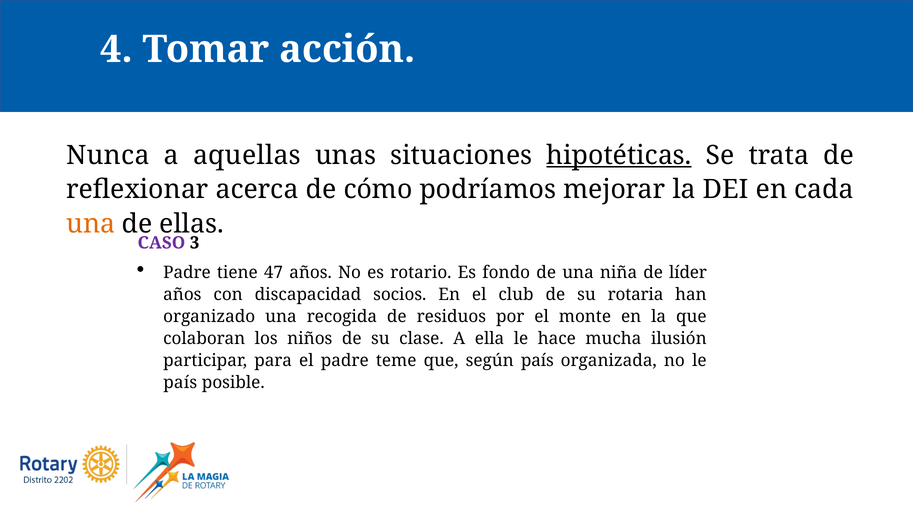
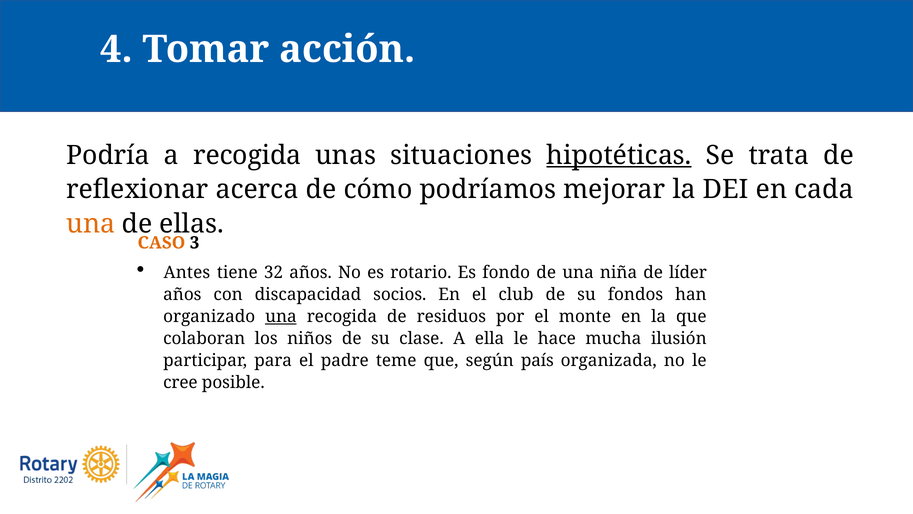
Nunca: Nunca -> Podría
a aquellas: aquellas -> recogida
CASO colour: purple -> orange
Padre at (187, 272): Padre -> Antes
47: 47 -> 32
rotaria: rotaria -> fondos
una at (281, 316) underline: none -> present
país at (180, 382): país -> cree
